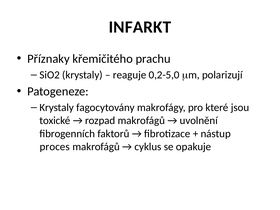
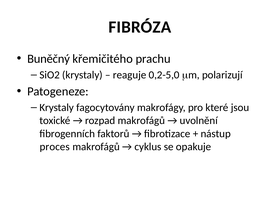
INFARKT: INFARKT -> FIBRÓZA
Příznaky: Příznaky -> Buněčný
